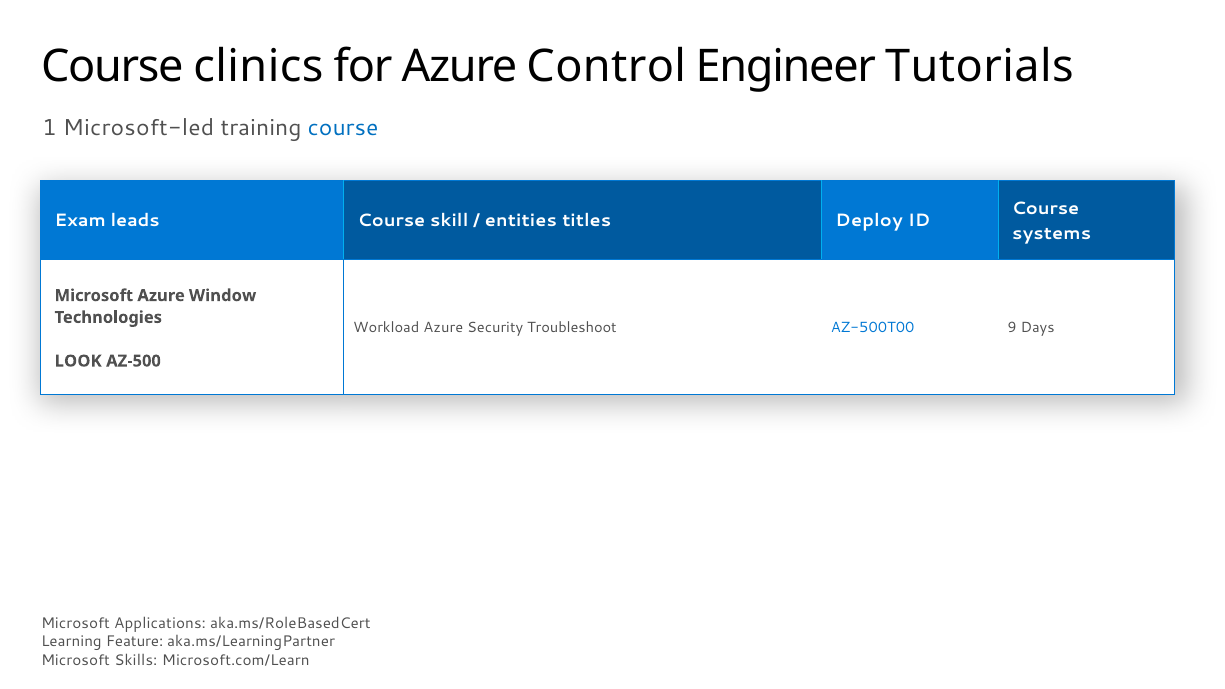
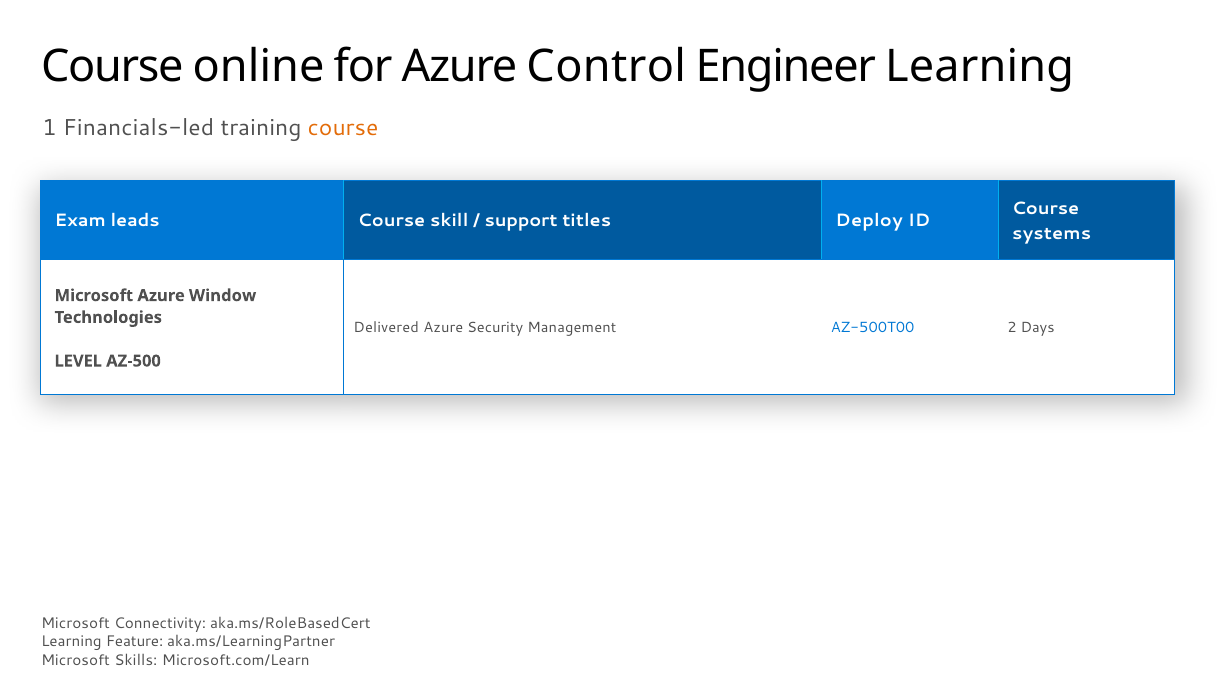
clinics: clinics -> online
Engineer Tutorials: Tutorials -> Learning
Microsoft-led: Microsoft-led -> Financials-led
course at (343, 128) colour: blue -> orange
entities: entities -> support
Workload: Workload -> Delivered
Troubleshoot: Troubleshoot -> Management
9: 9 -> 2
LOOK: LOOK -> LEVEL
Applications: Applications -> Connectivity
